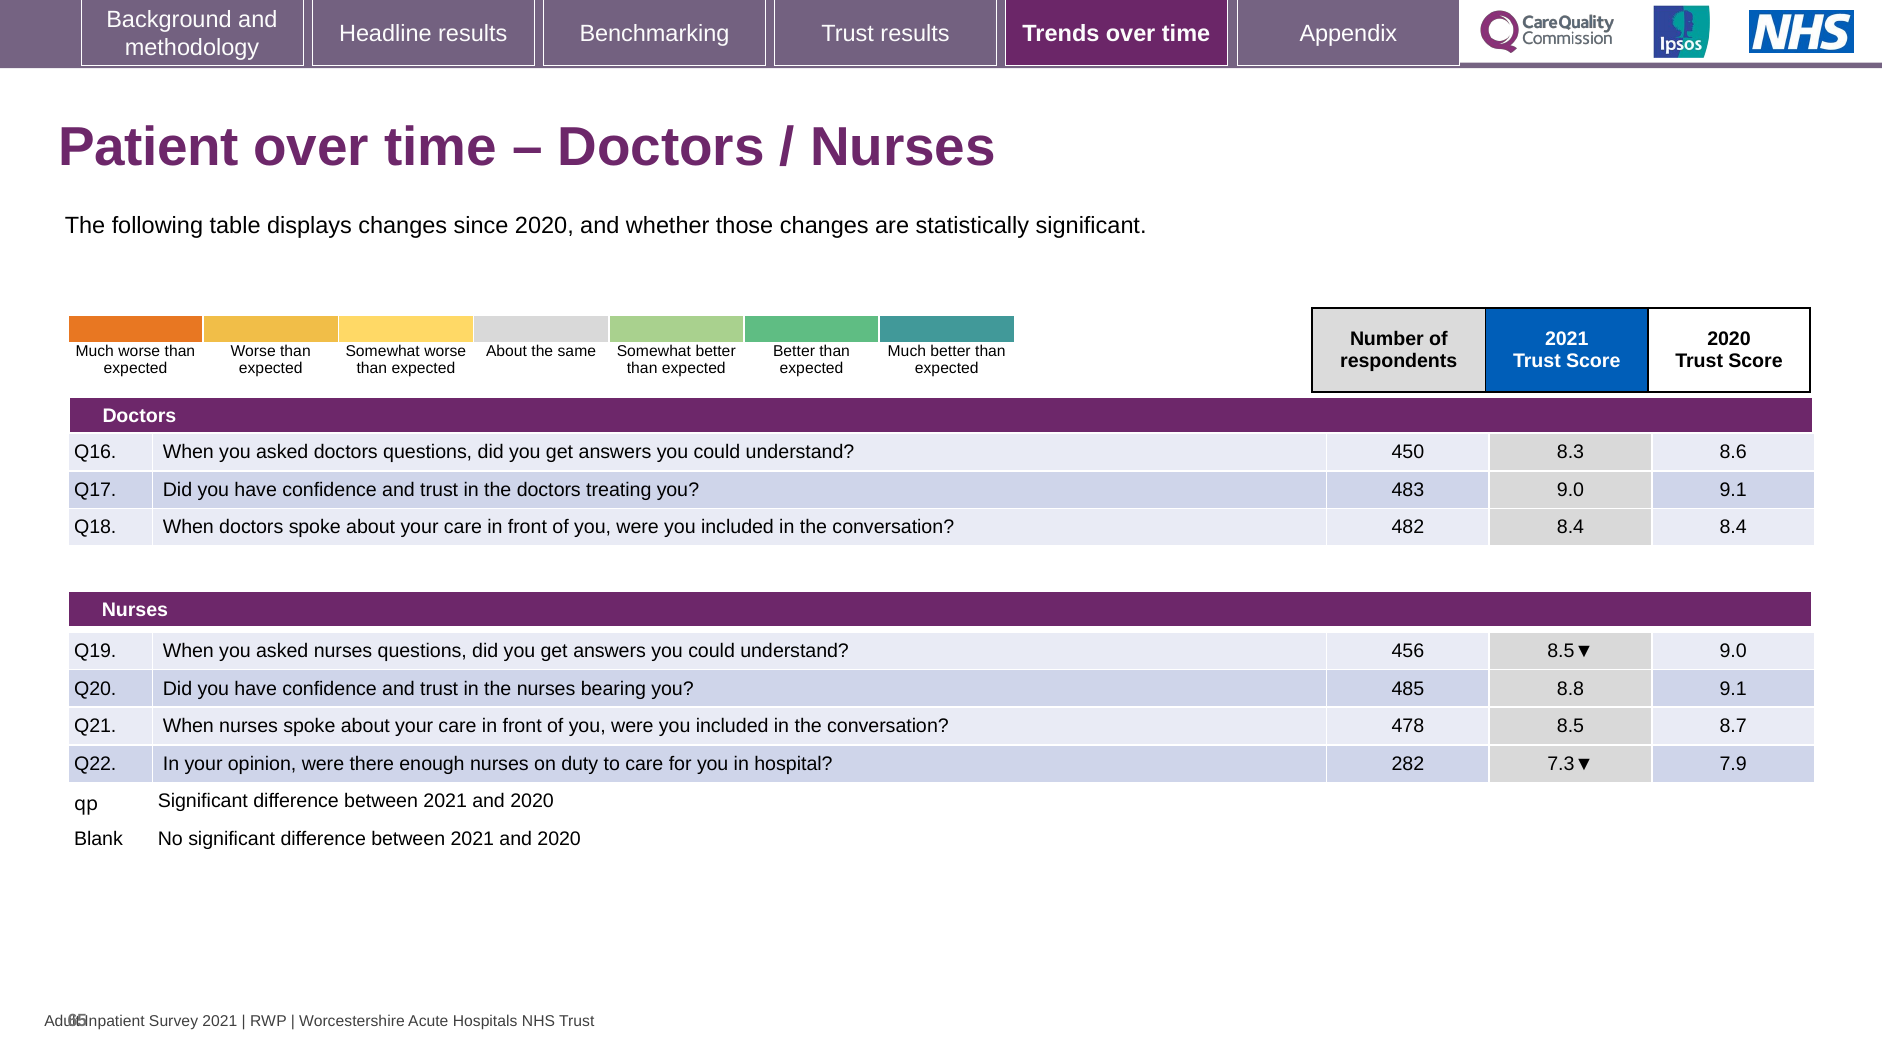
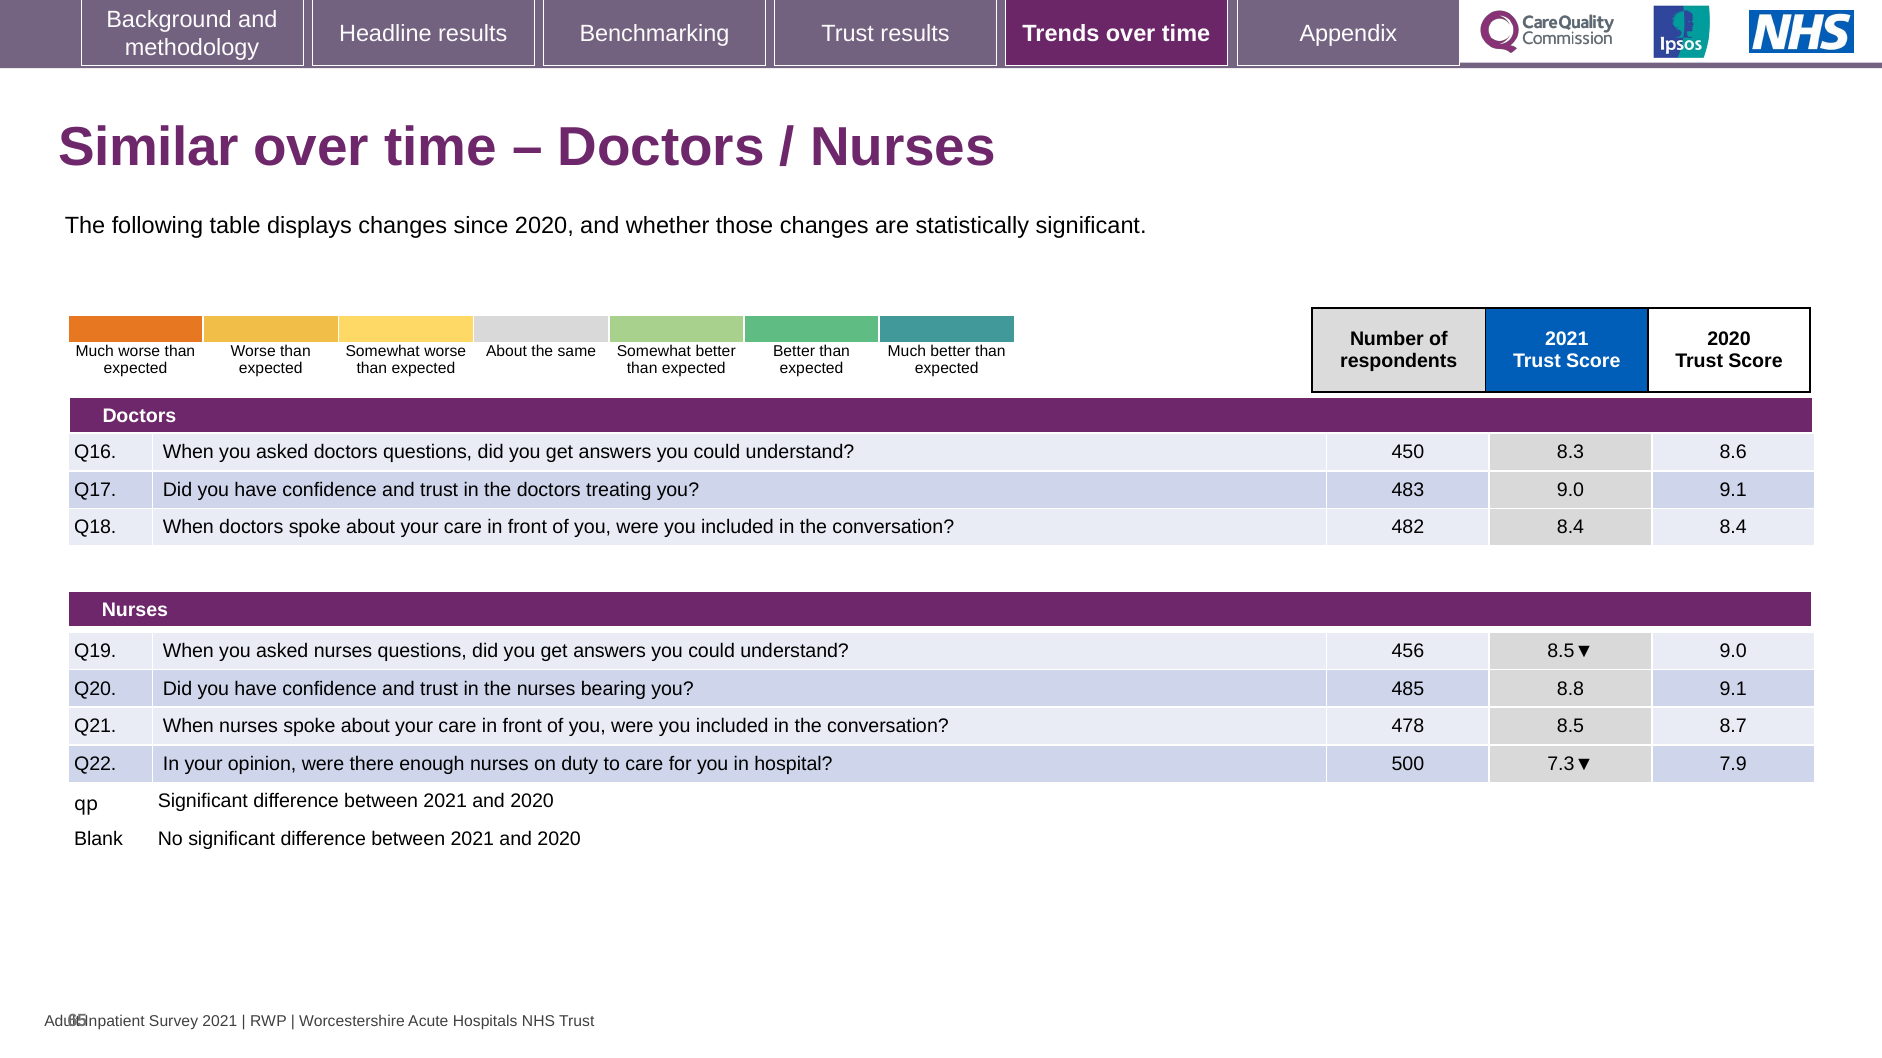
Patient: Patient -> Similar
282: 282 -> 500
